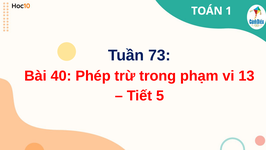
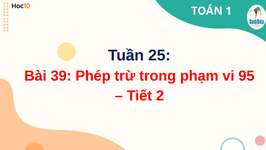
73: 73 -> 25
40: 40 -> 39
13: 13 -> 95
5: 5 -> 2
